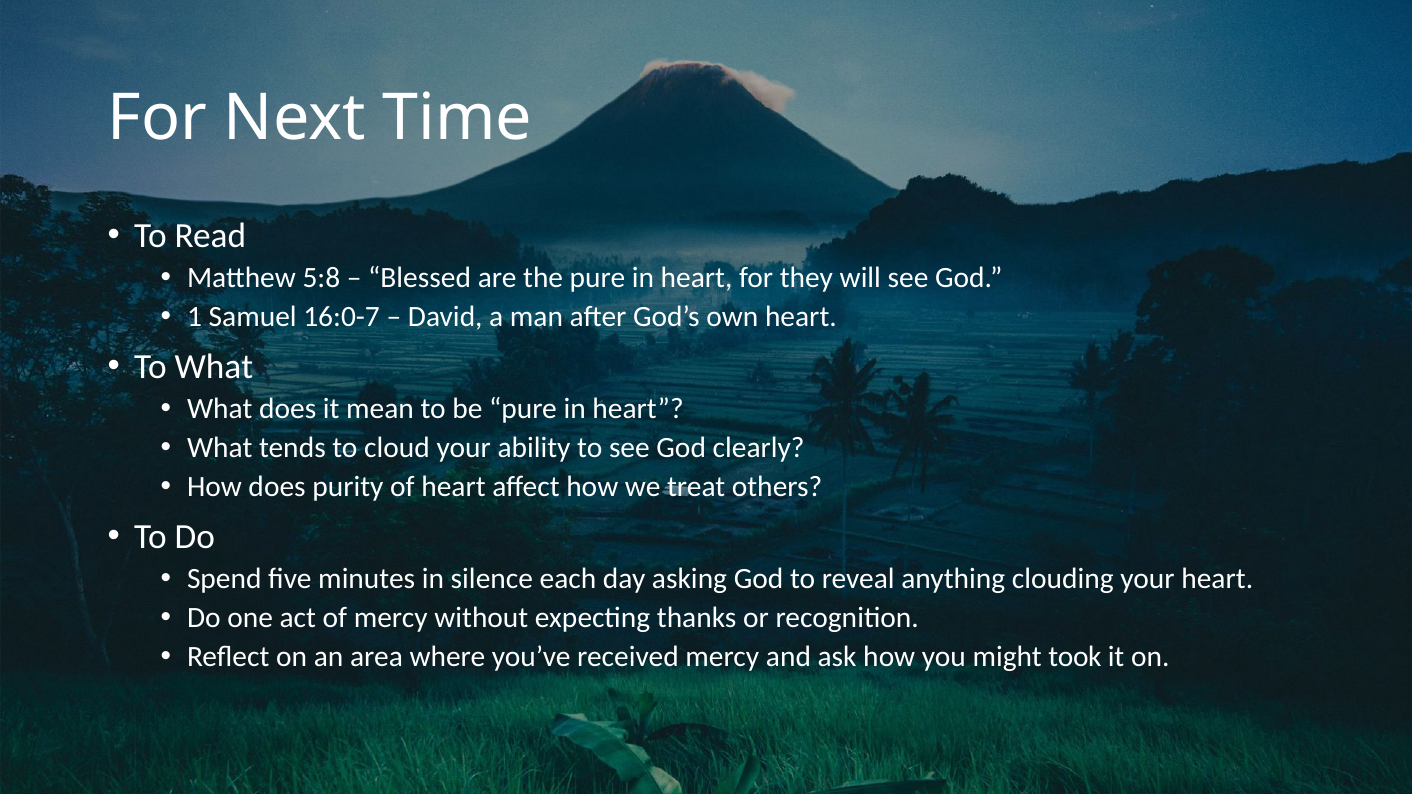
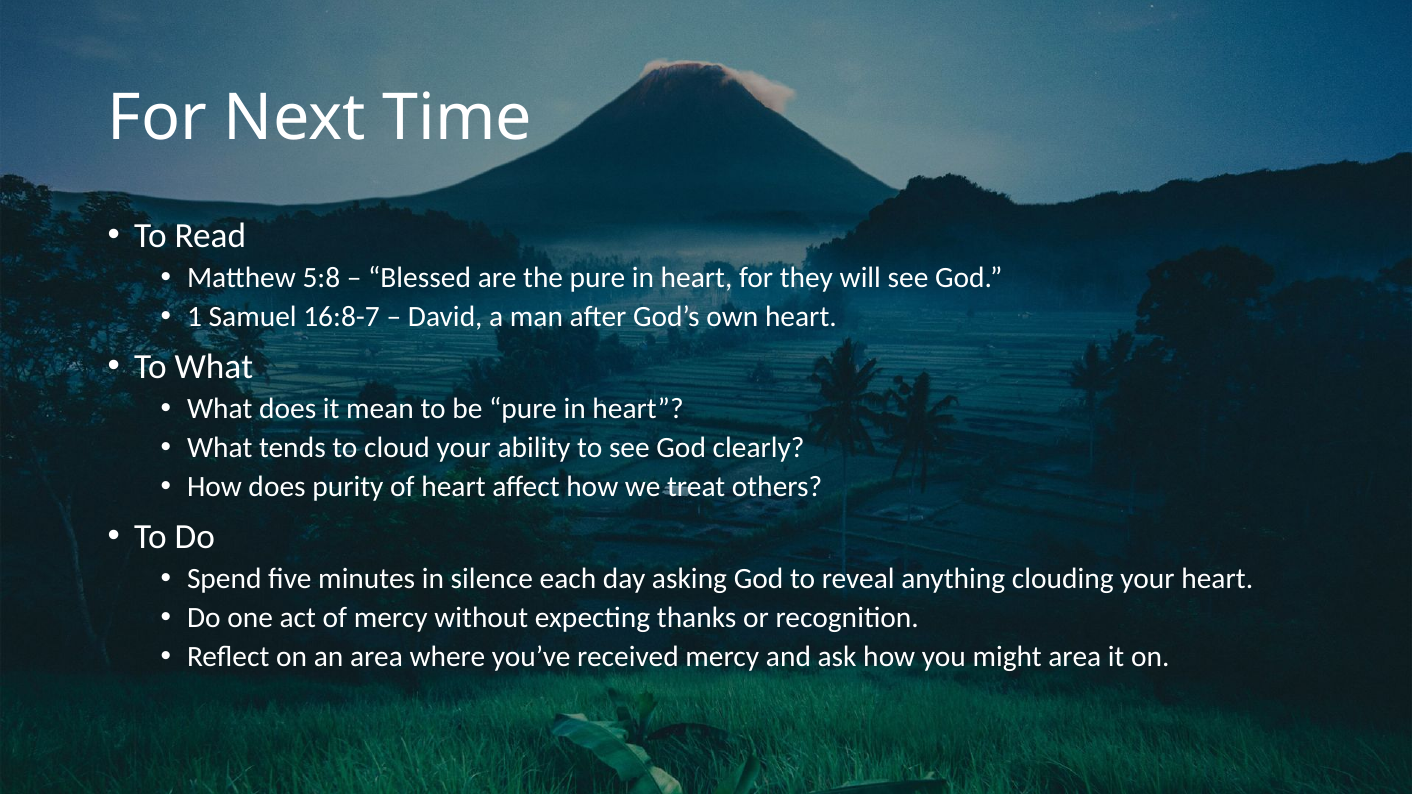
16:0-7: 16:0-7 -> 16:8-7
might took: took -> area
